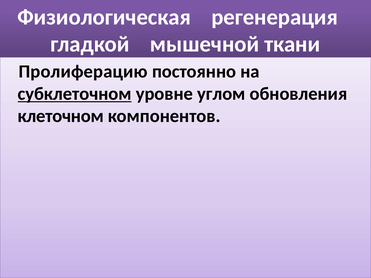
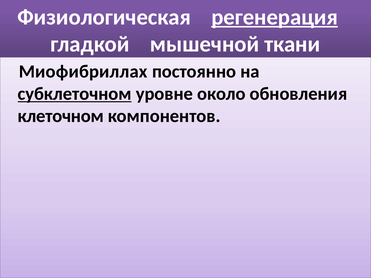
регенерация underline: none -> present
Пролиферацию: Пролиферацию -> Миофибриллах
углом: углом -> около
